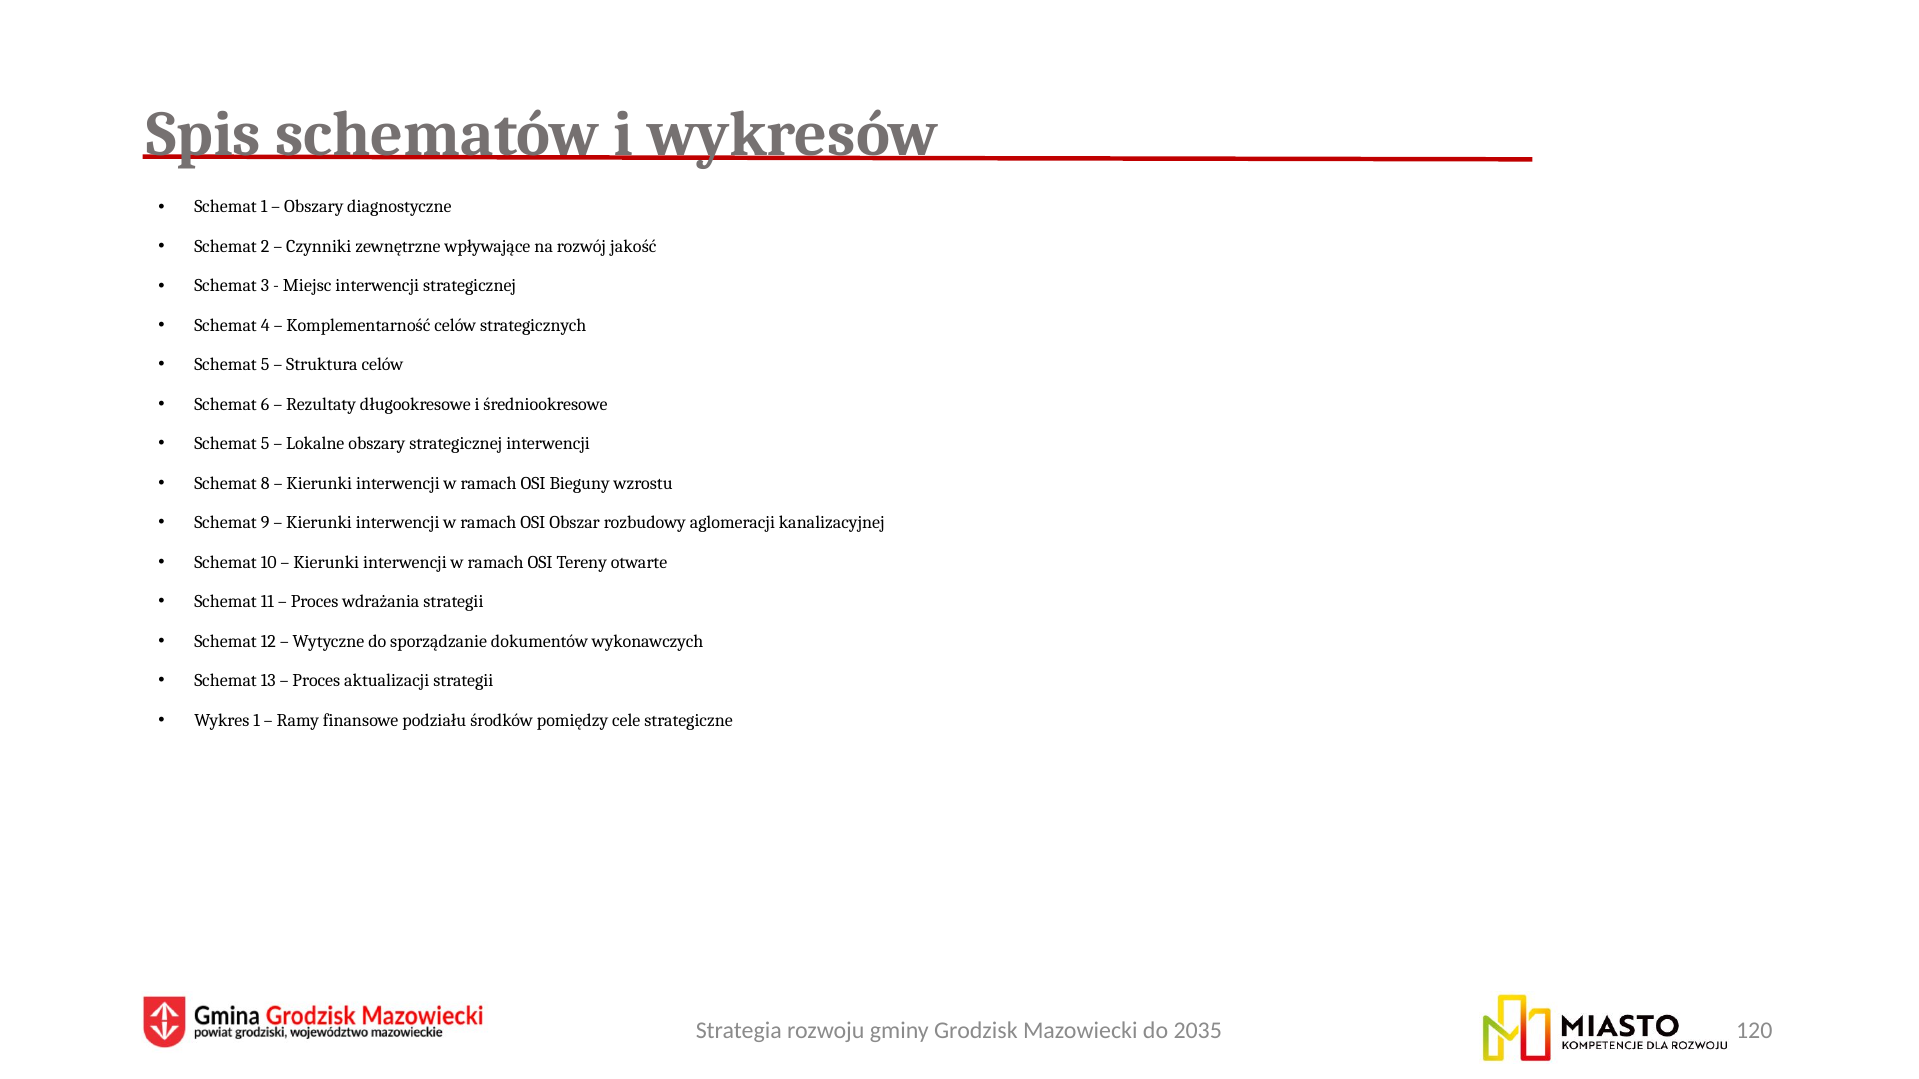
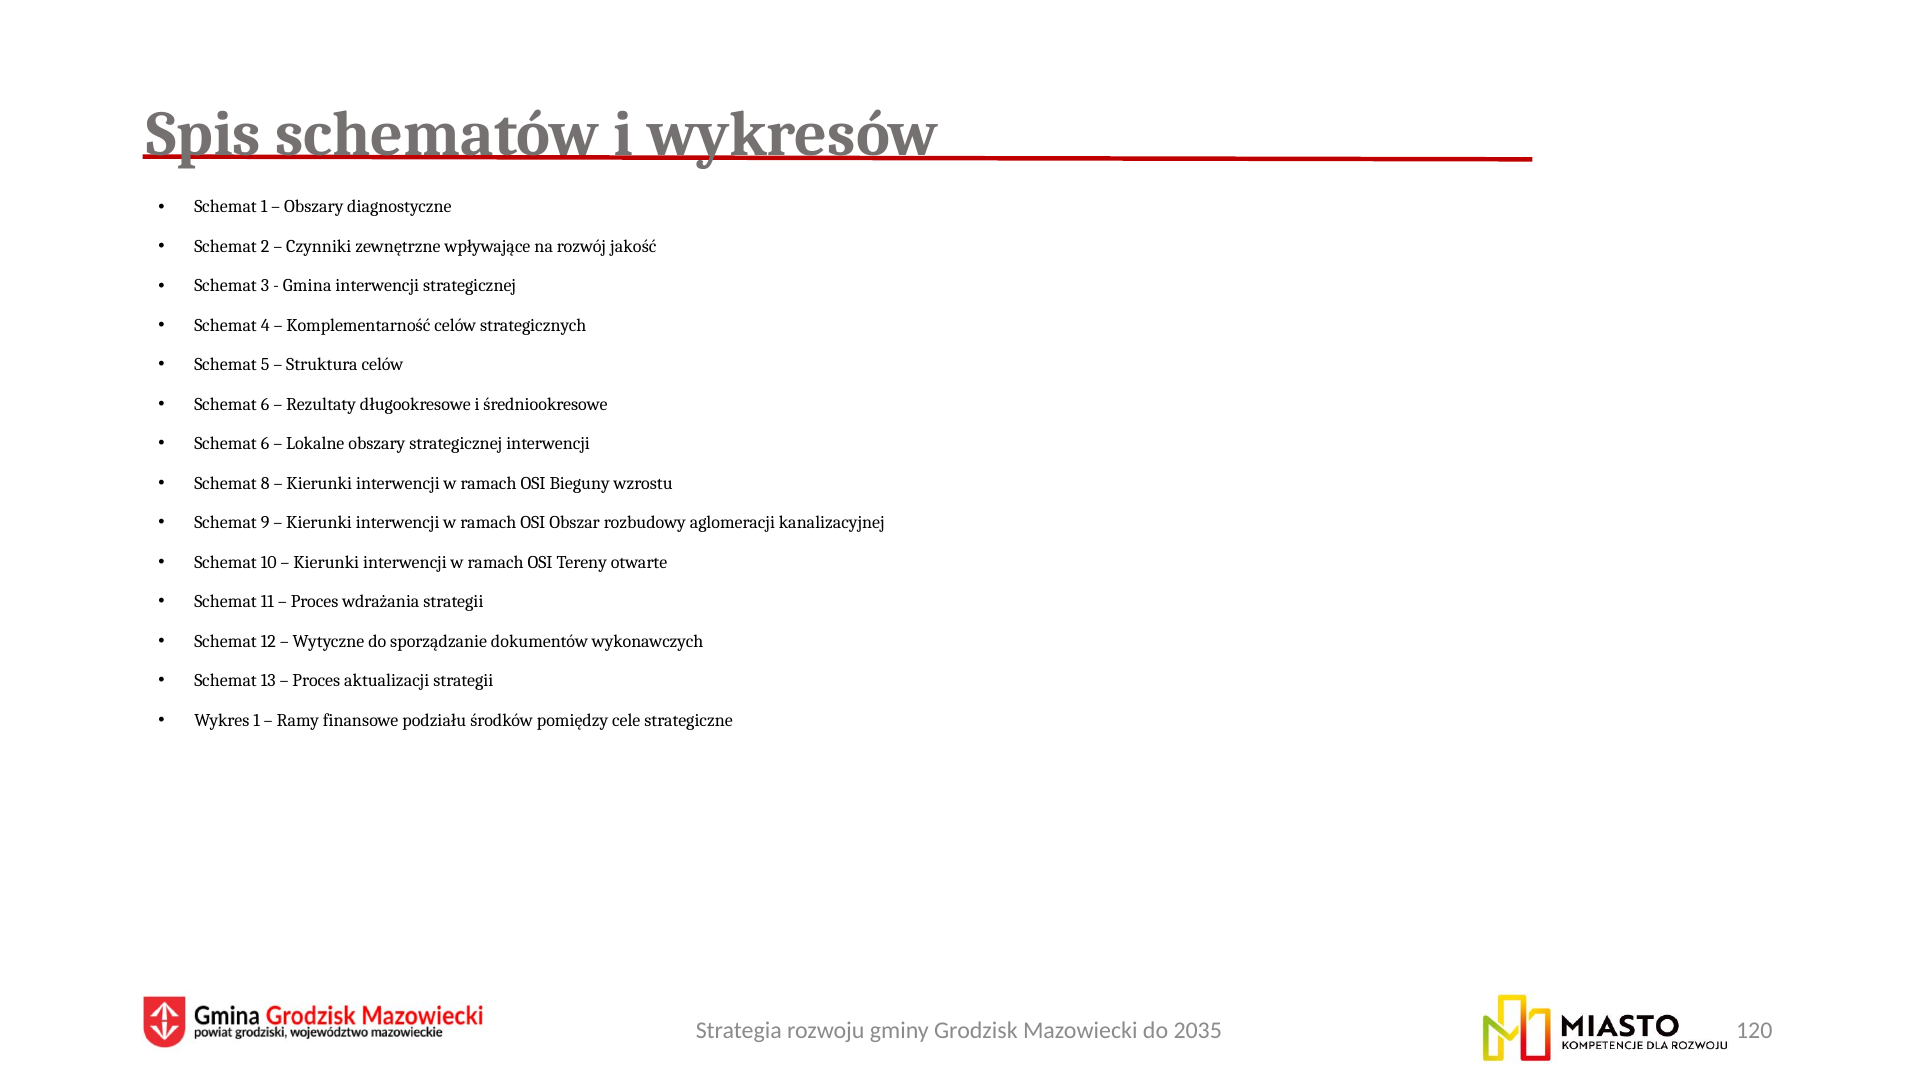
Miejsc: Miejsc -> Gmina
5 at (265, 444): 5 -> 6
